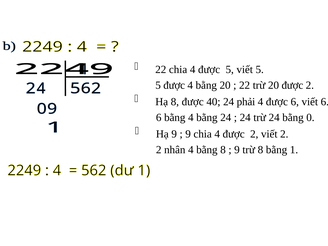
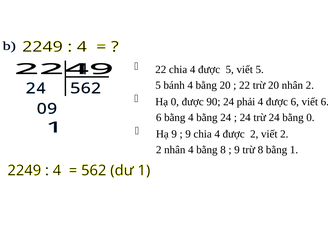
5 được: được -> bánh
20 được: được -> nhân
Hạ 8: 8 -> 0
40: 40 -> 90
